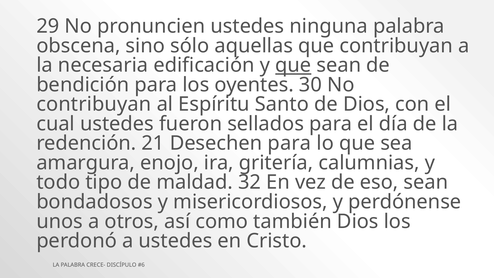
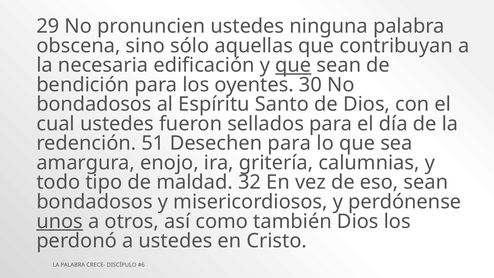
contribuyan at (94, 104): contribuyan -> bondadosos
21: 21 -> 51
unos underline: none -> present
